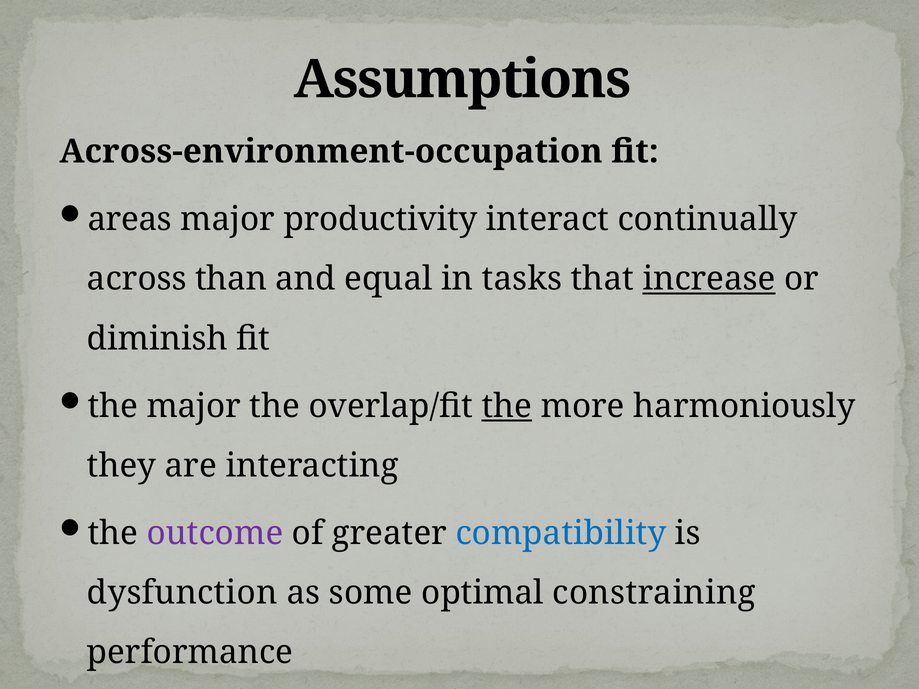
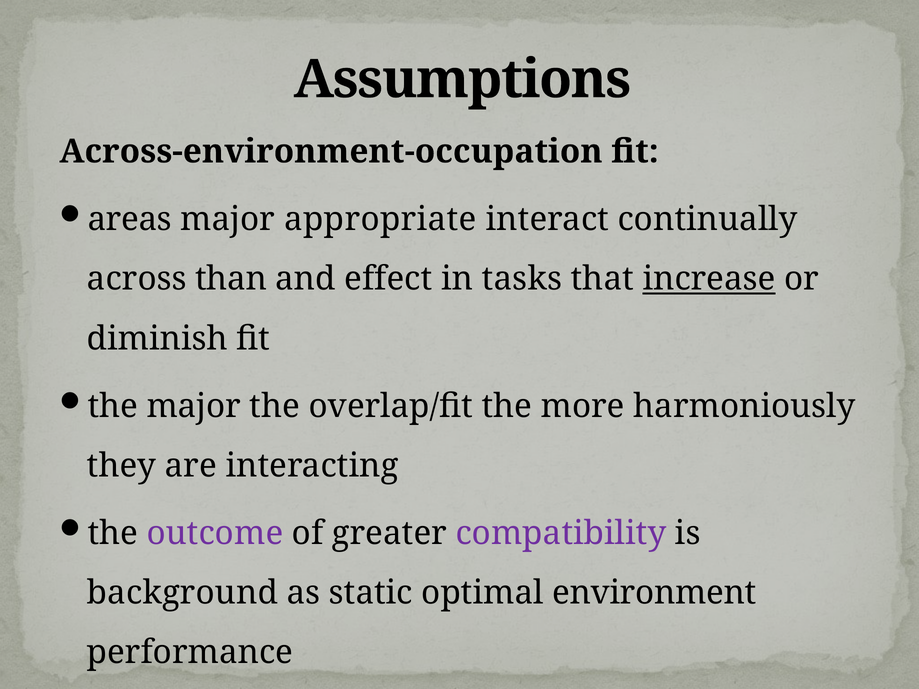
productivity: productivity -> appropriate
equal: equal -> effect
the at (507, 406) underline: present -> none
compatibility colour: blue -> purple
dysfunction: dysfunction -> background
some: some -> static
constraining: constraining -> environment
